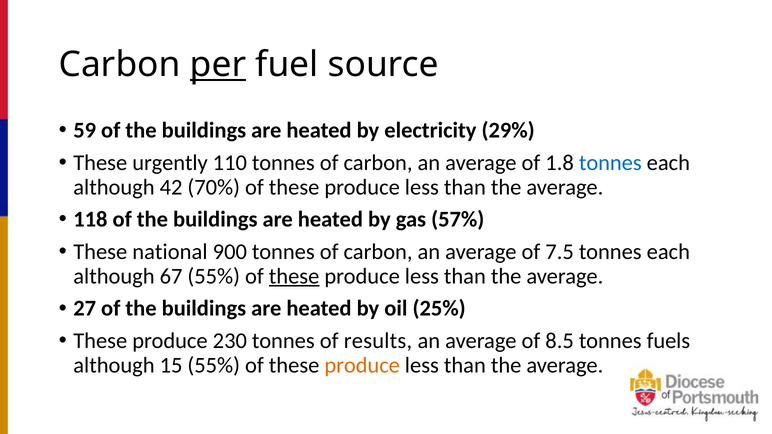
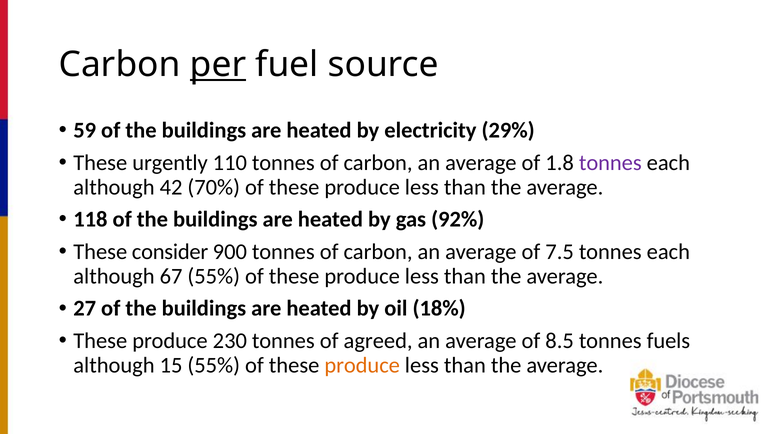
tonnes at (610, 163) colour: blue -> purple
57%: 57% -> 92%
national: national -> consider
these at (294, 276) underline: present -> none
25%: 25% -> 18%
results: results -> agreed
